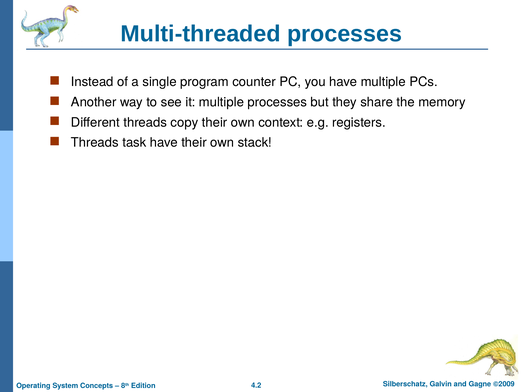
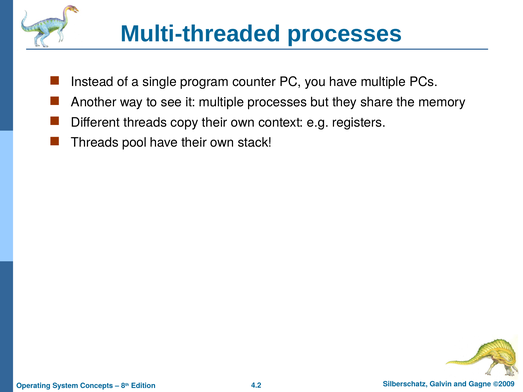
task: task -> pool
